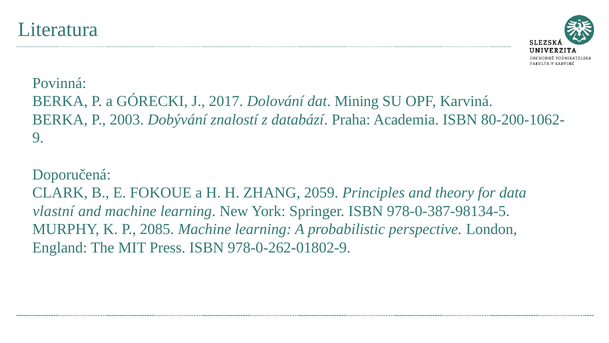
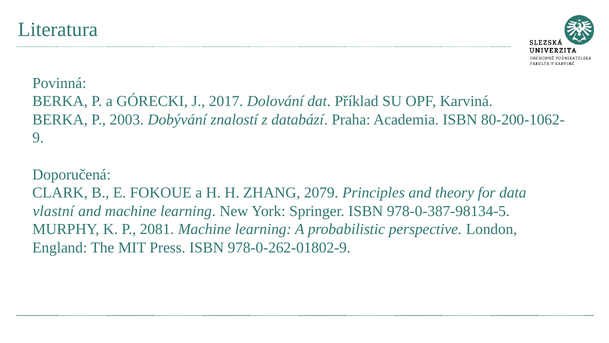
Mining: Mining -> Příklad
2059: 2059 -> 2079
2085: 2085 -> 2081
